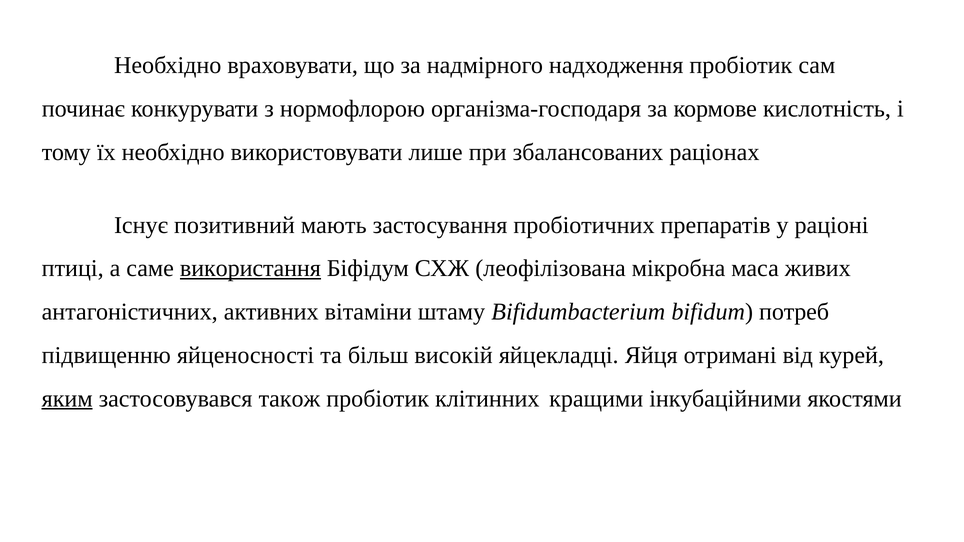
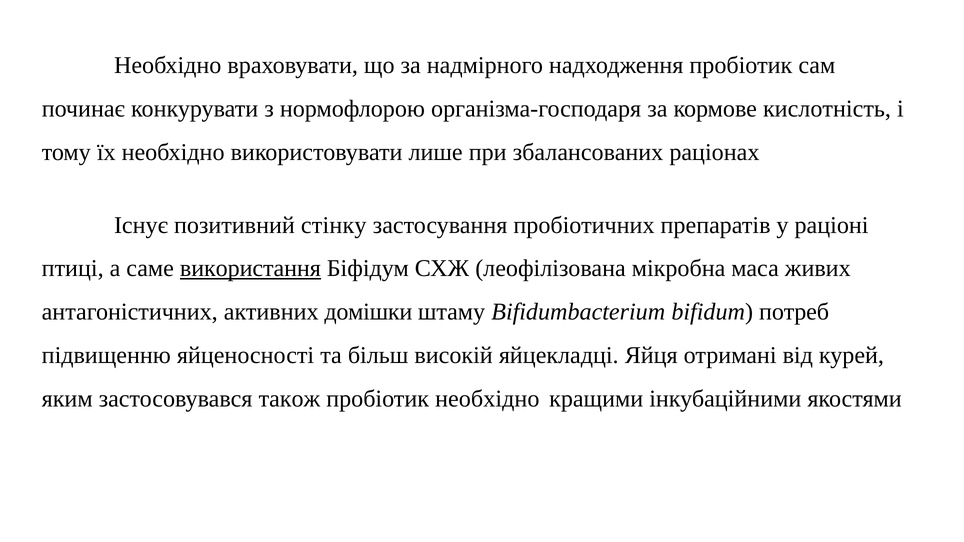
мають: мають -> стінку
вітаміни: вітаміни -> домішки
яким underline: present -> none
пробіотик клітинних: клітинних -> необхідно
